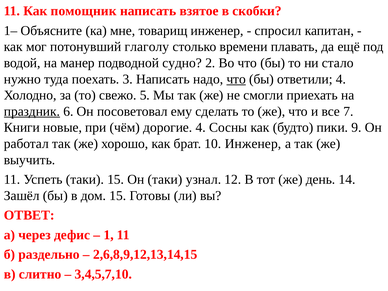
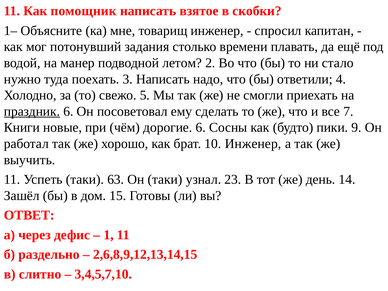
глаголу: глаголу -> задания
судно: судно -> летом
что at (236, 79) underline: present -> none
дорогие 4: 4 -> 6
таки 15: 15 -> 63
12: 12 -> 23
